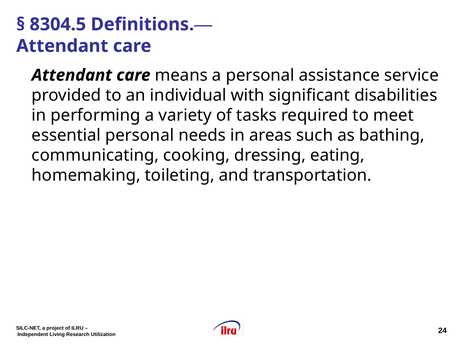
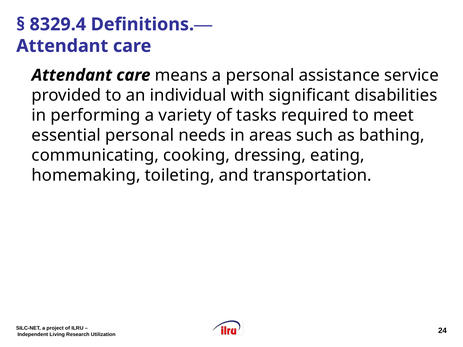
8304.5: 8304.5 -> 8329.4
